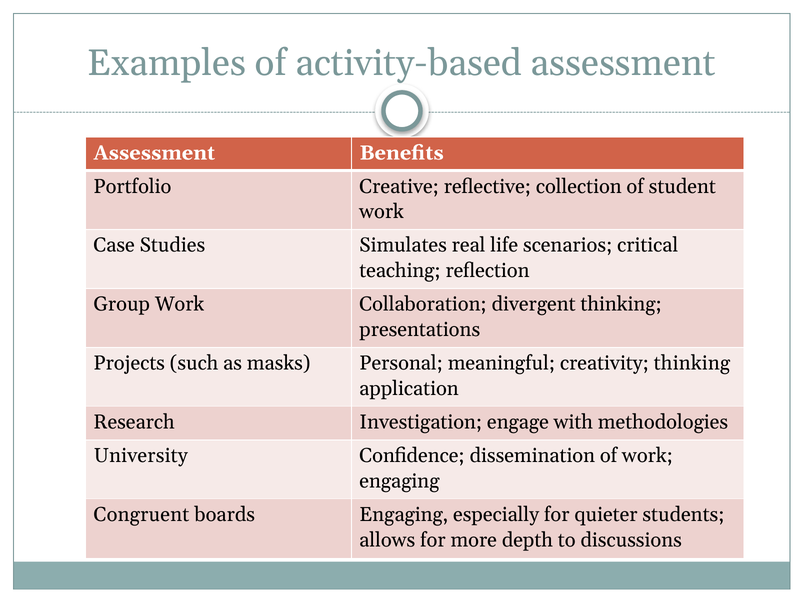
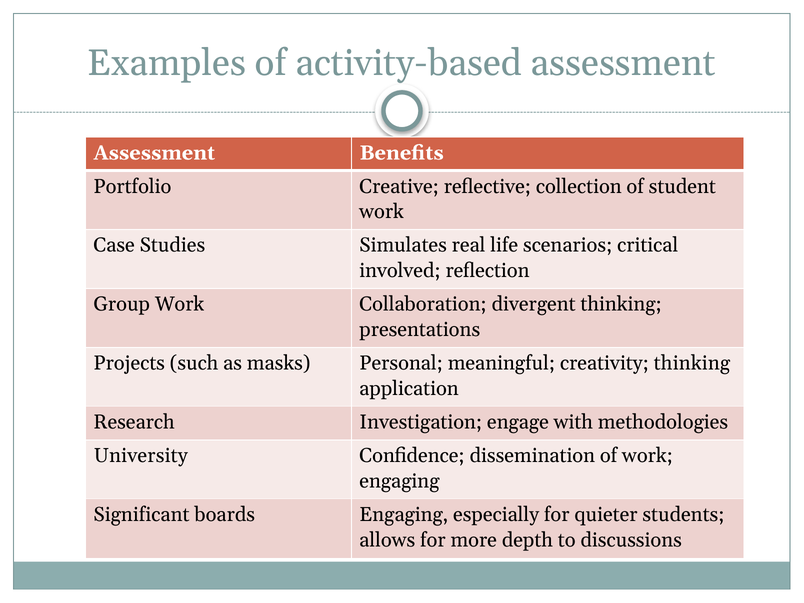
teaching: teaching -> involved
Congruent: Congruent -> Significant
